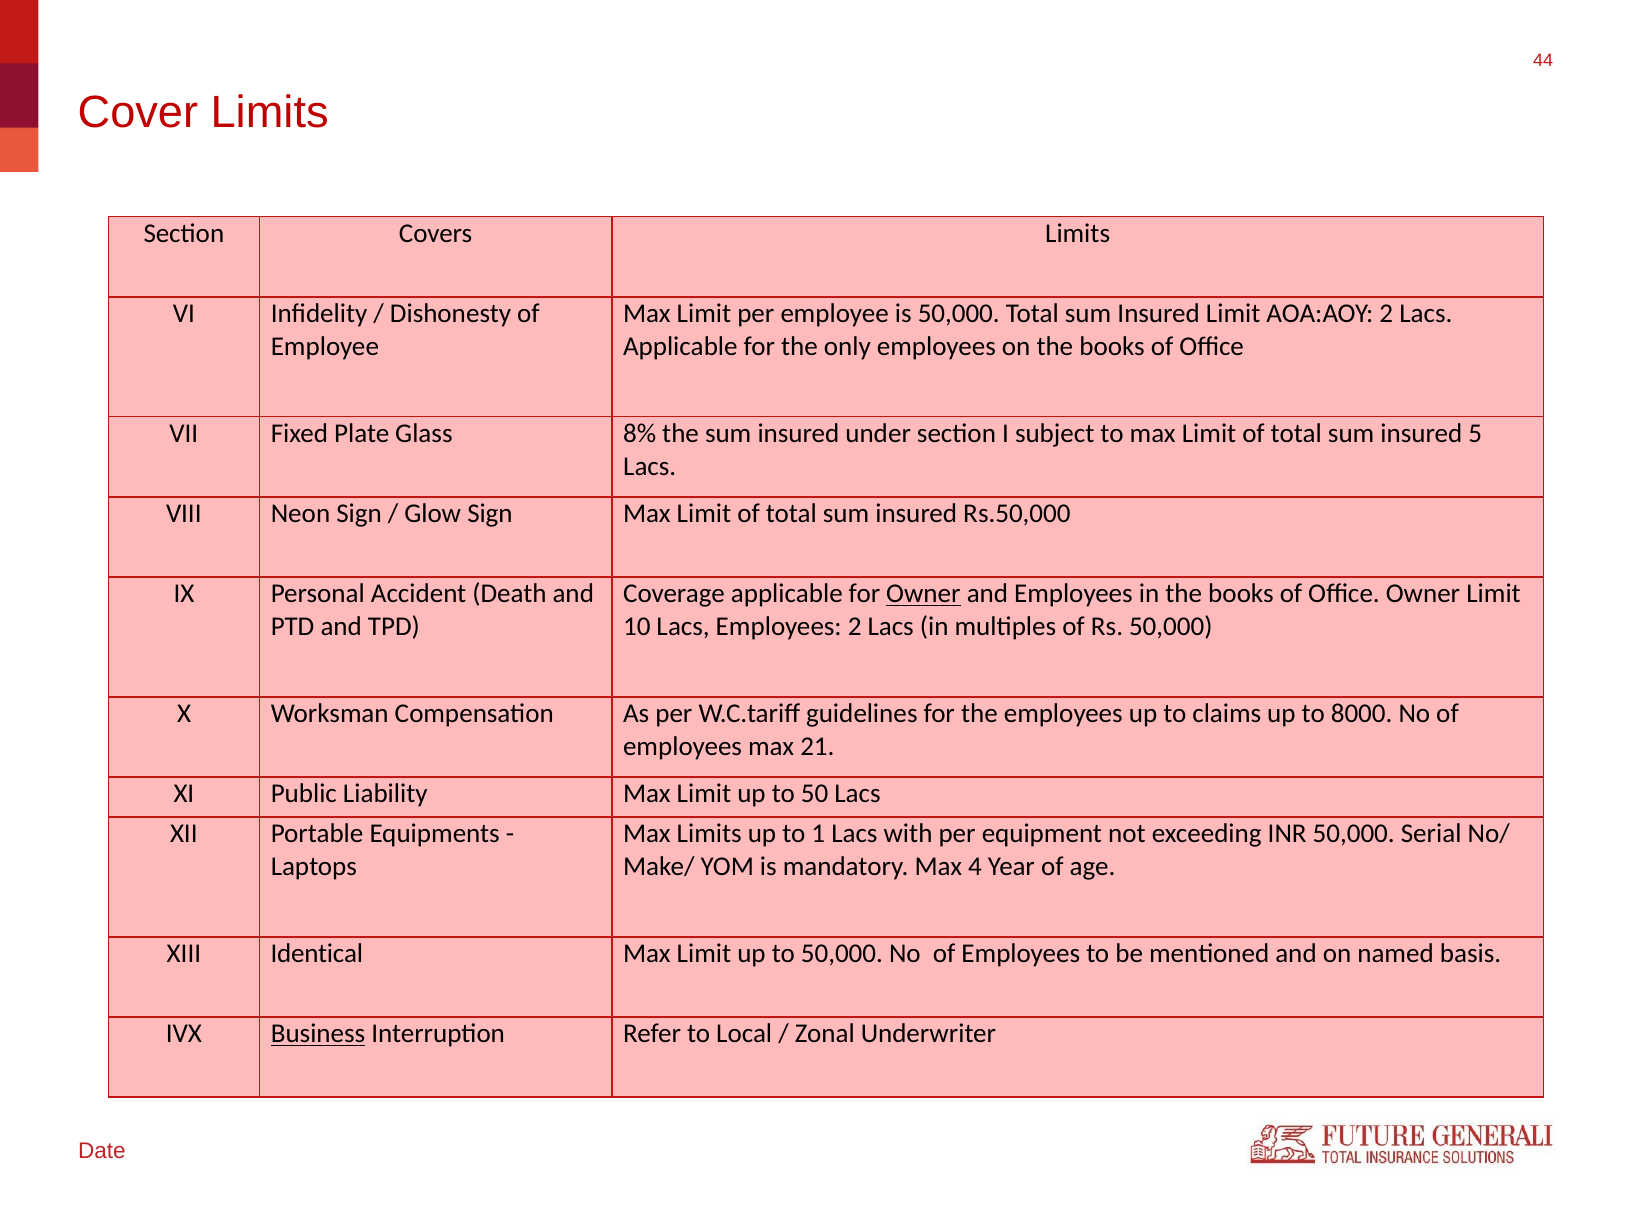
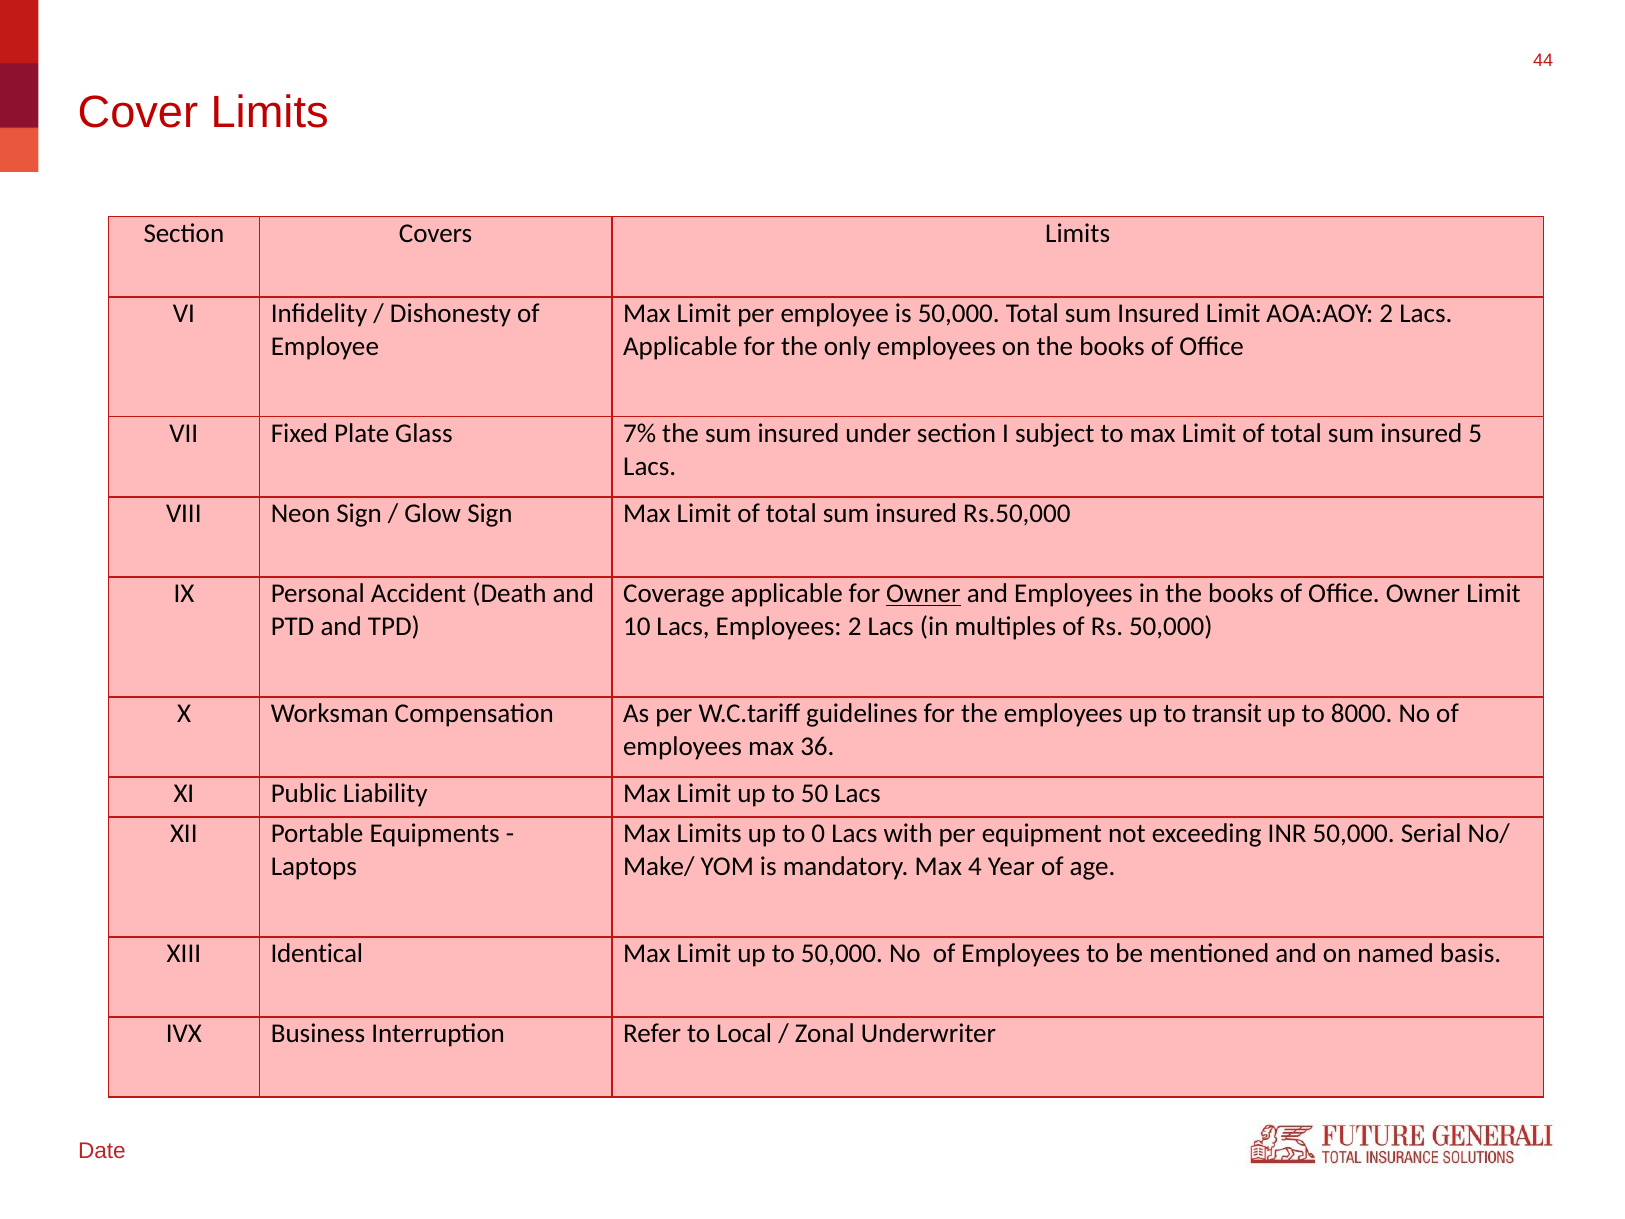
8%: 8% -> 7%
claims: claims -> transit
21: 21 -> 36
1: 1 -> 0
Business underline: present -> none
